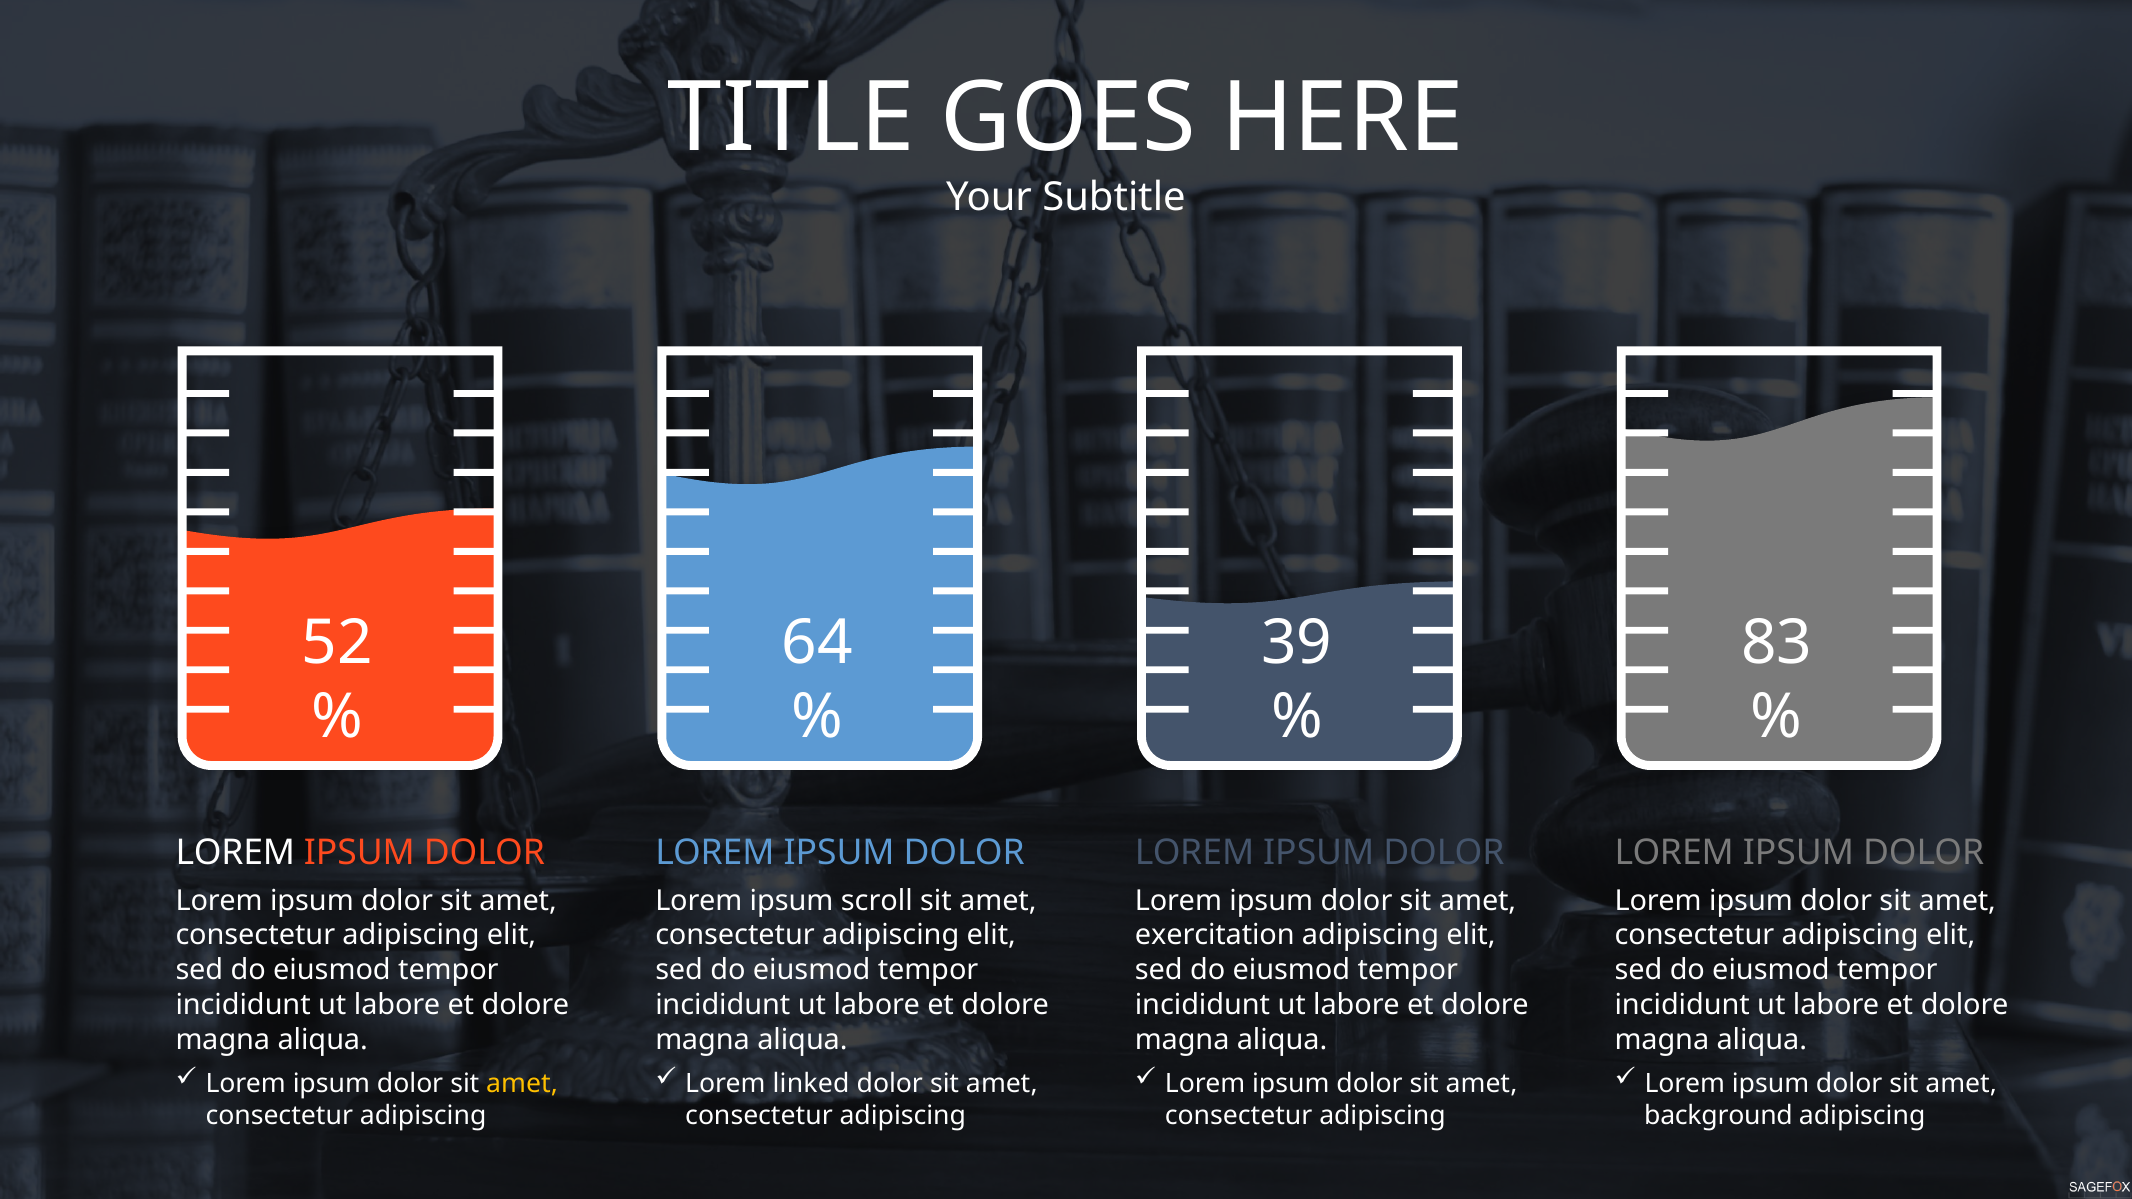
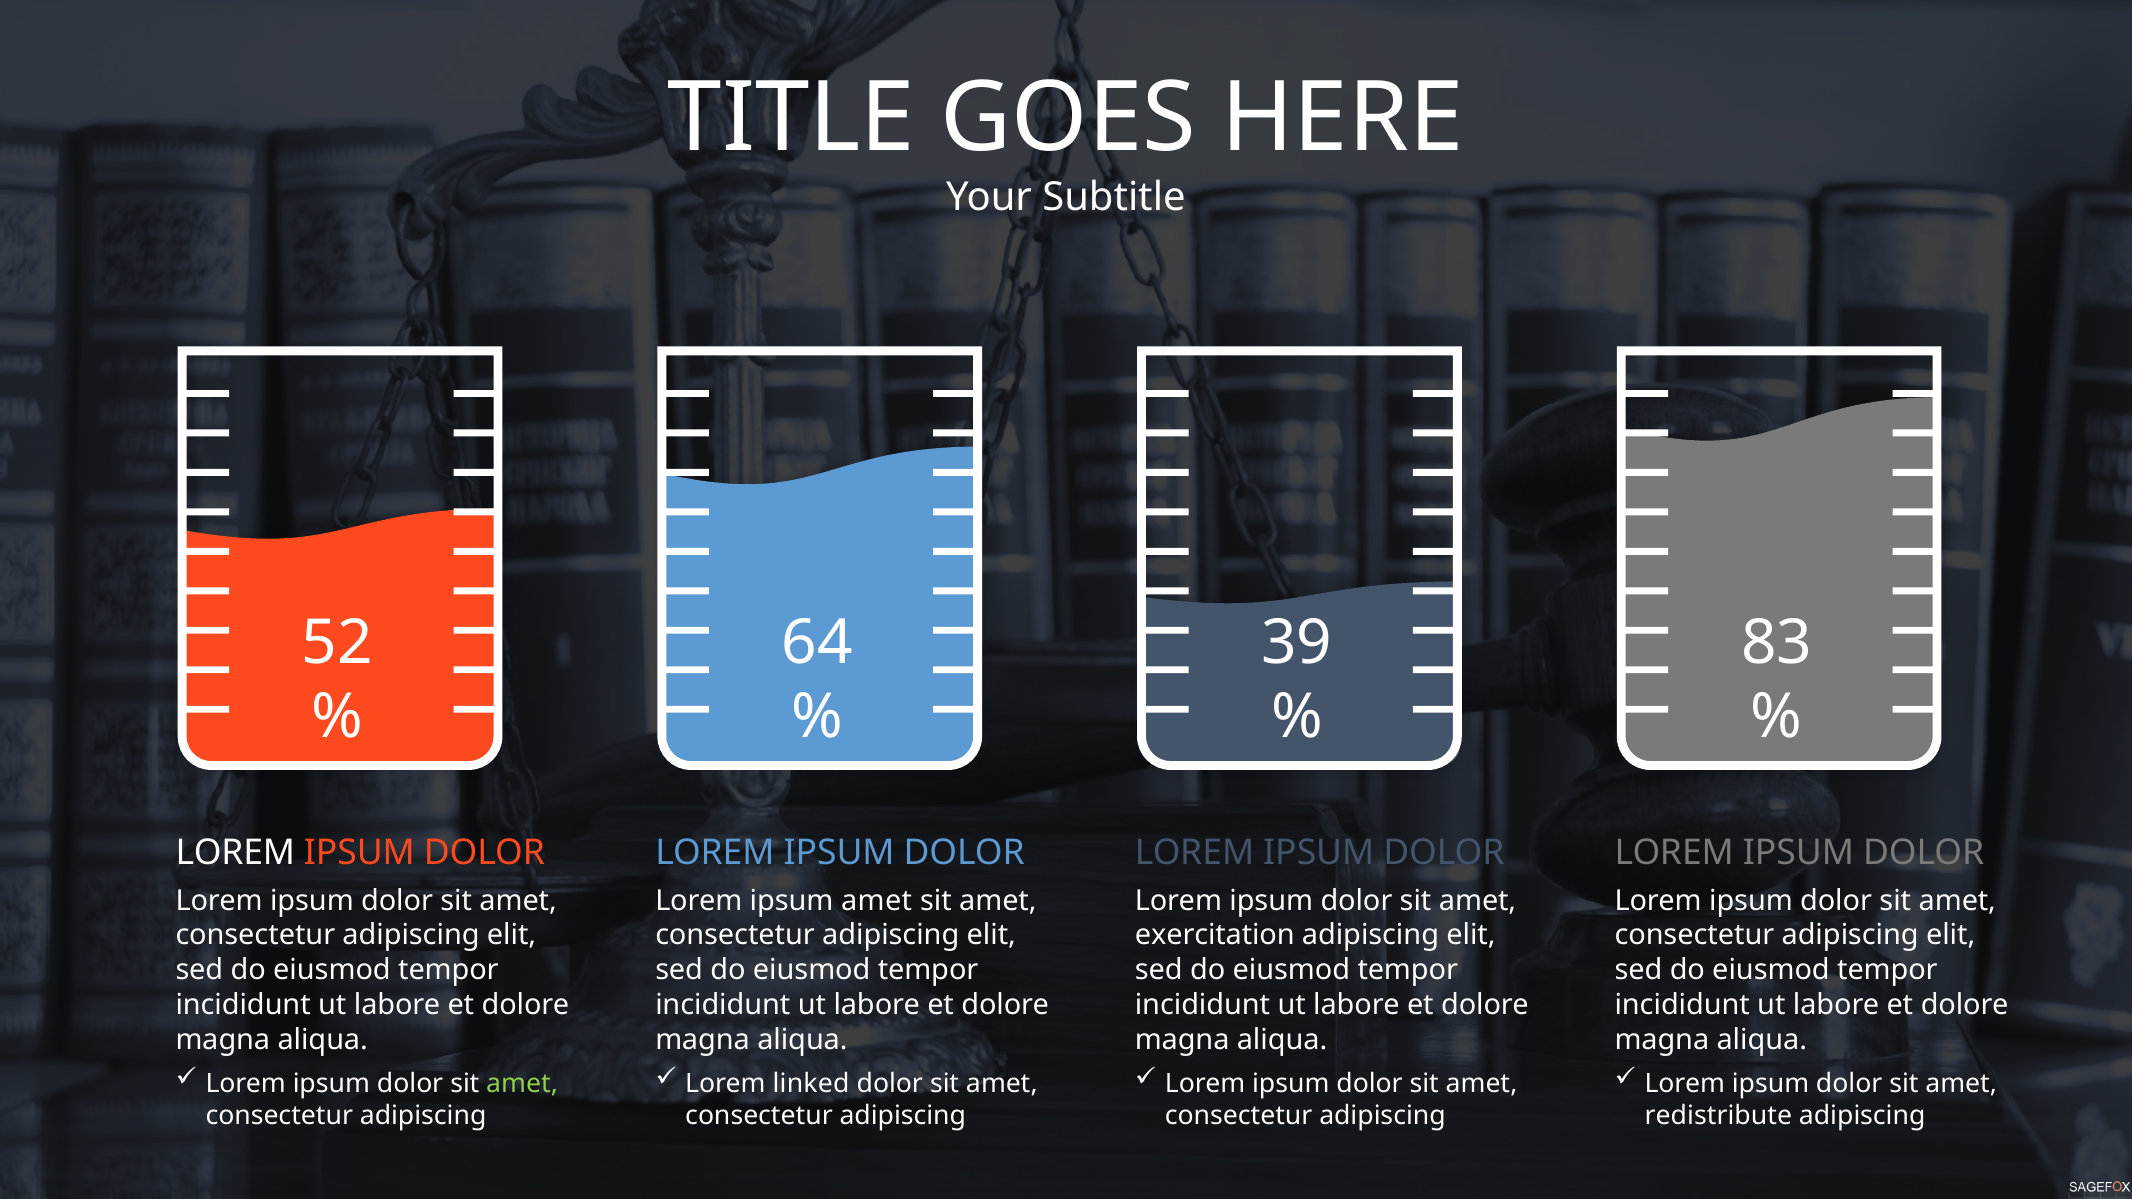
ipsum scroll: scroll -> amet
amet at (522, 1083) colour: yellow -> light green
background: background -> redistribute
